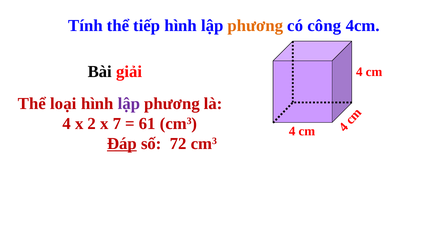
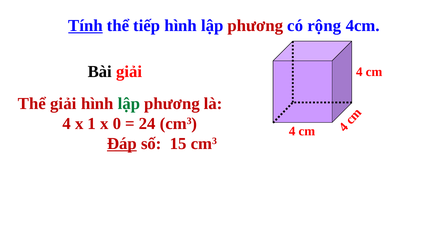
Tính underline: none -> present
phương at (255, 26) colour: orange -> red
công: công -> rộng
Thể loại: loại -> giải
lập at (129, 104) colour: purple -> green
2: 2 -> 1
7: 7 -> 0
61: 61 -> 24
72: 72 -> 15
